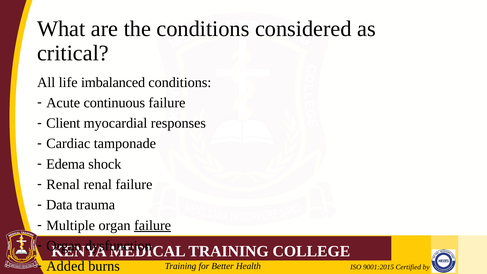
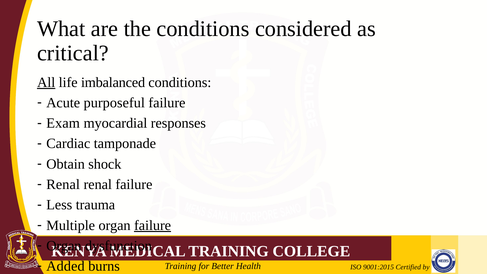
All underline: none -> present
continuous: continuous -> purposeful
Client: Client -> Exam
Edema: Edema -> Obtain
Data: Data -> Less
